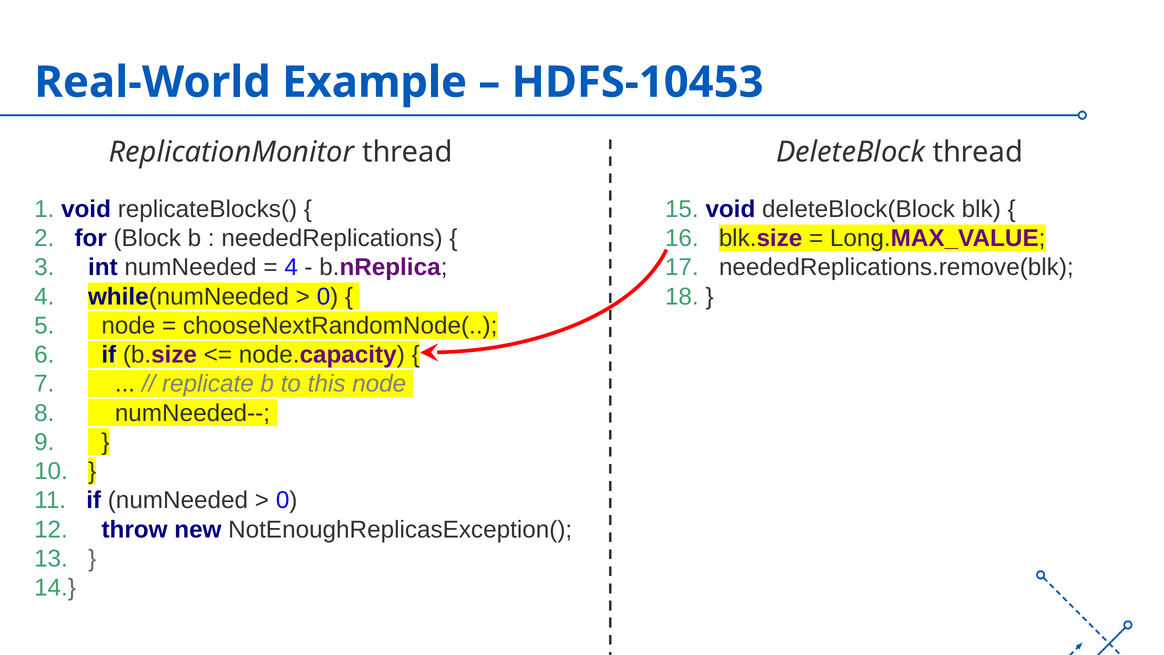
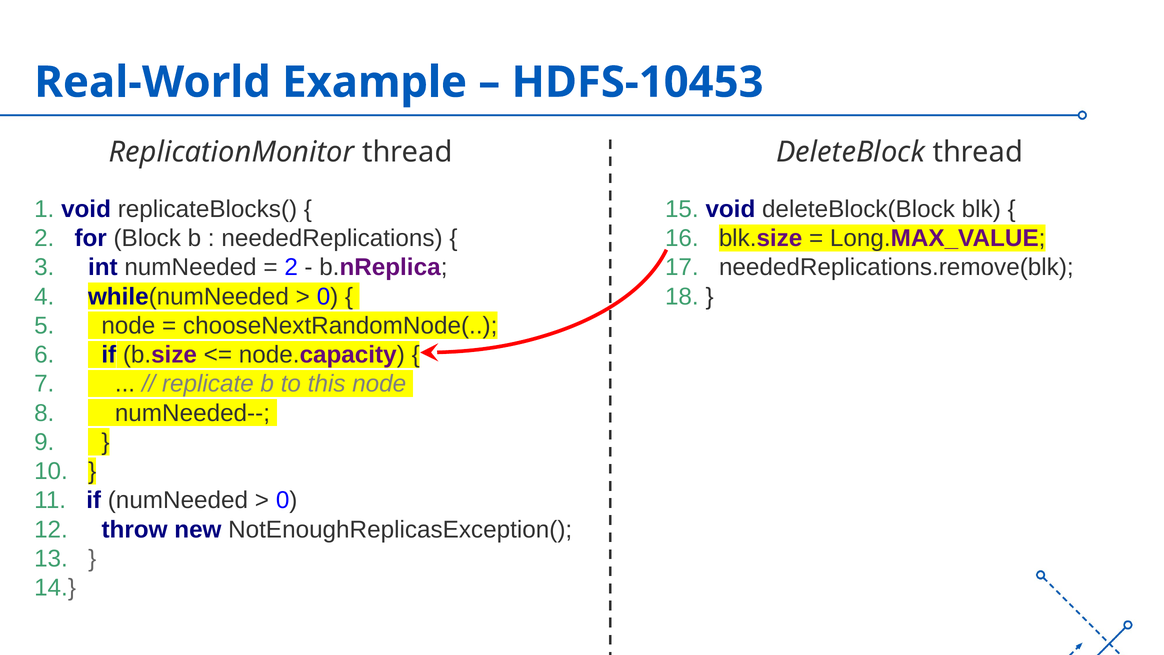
4 at (291, 267): 4 -> 2
